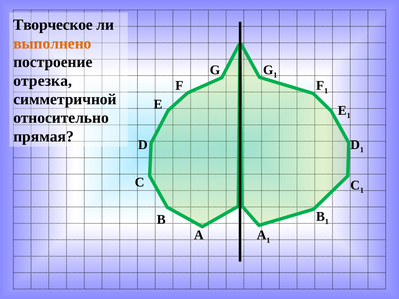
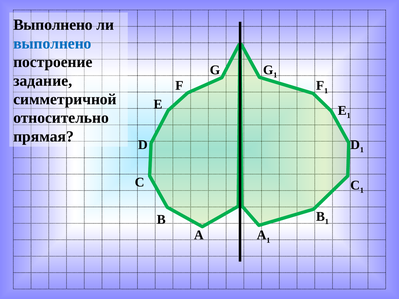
Творческое at (53, 25): Творческое -> Выполнено
выполнено at (52, 43) colour: orange -> blue
отрезка: отрезка -> задание
